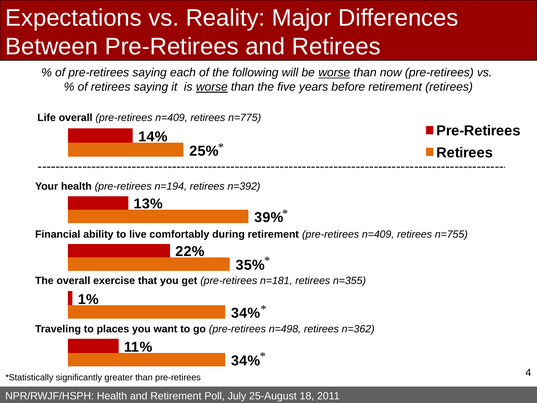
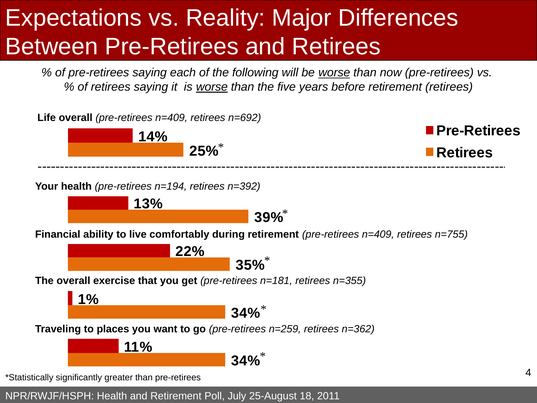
n=775: n=775 -> n=692
n=498: n=498 -> n=259
